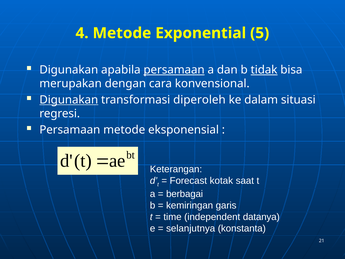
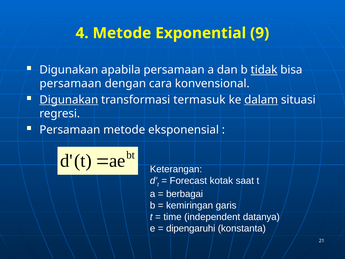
5: 5 -> 9
persamaan at (174, 70) underline: present -> none
merupakan at (71, 84): merupakan -> persamaan
diperoleh: diperoleh -> termasuk
dalam underline: none -> present
selanjutnya: selanjutnya -> dipengaruhi
